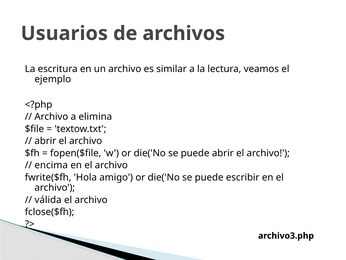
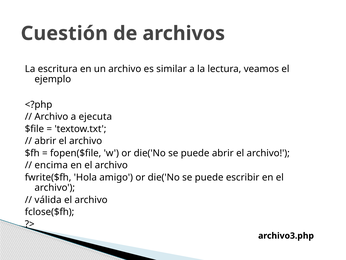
Usuarios: Usuarios -> Cuestión
elimina: elimina -> ejecuta
